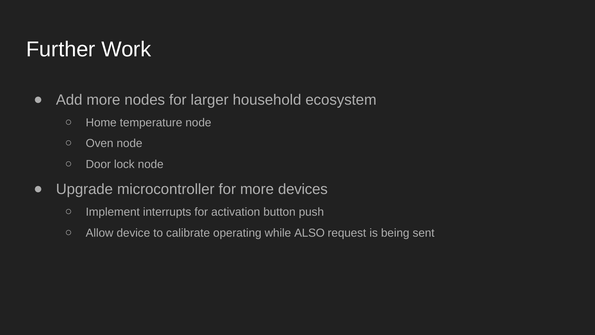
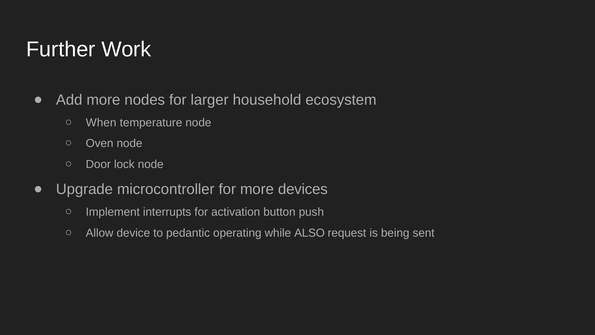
Home: Home -> When
calibrate: calibrate -> pedantic
